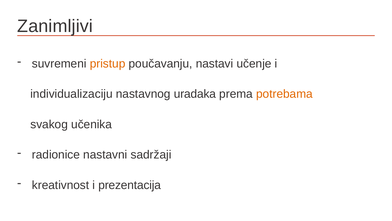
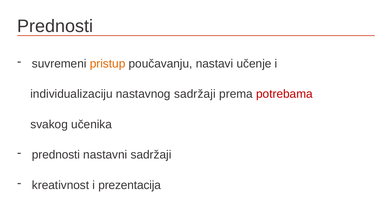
Zanimljivi at (55, 26): Zanimljivi -> Prednosti
nastavnog uradaka: uradaka -> sadržaji
potrebama colour: orange -> red
radionice at (56, 154): radionice -> prednosti
